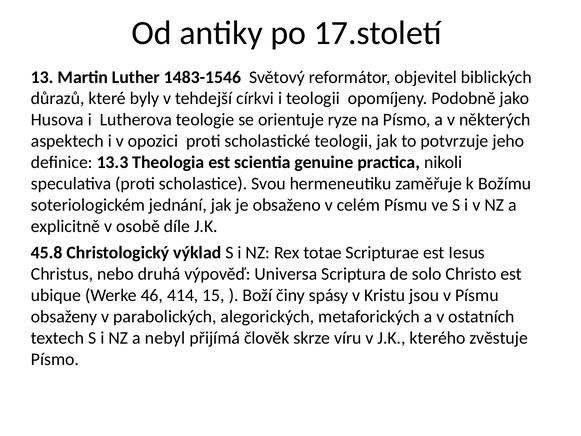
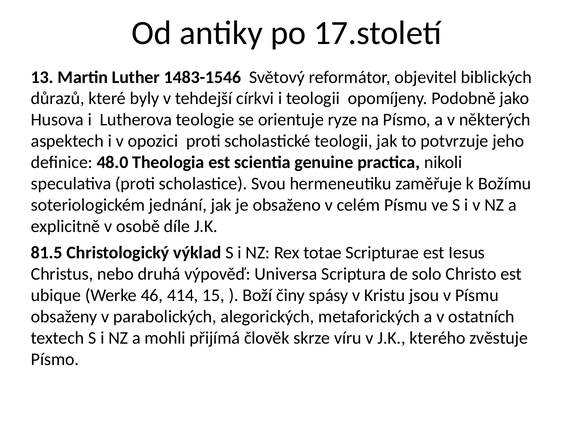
13.3: 13.3 -> 48.0
45.8: 45.8 -> 81.5
nebyl: nebyl -> mohli
